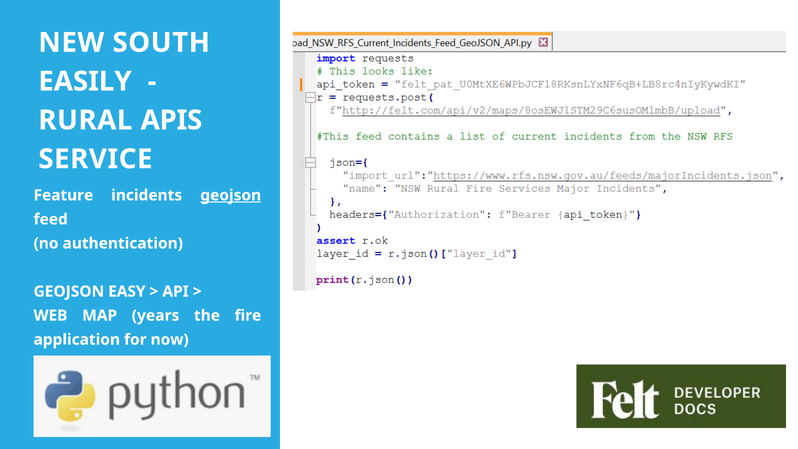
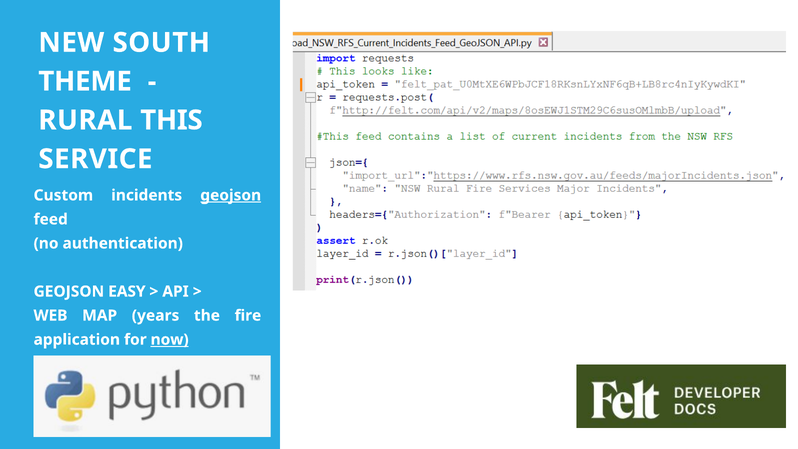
EASILY: EASILY -> THEME
APIS: APIS -> THIS
Feature: Feature -> Custom
now underline: none -> present
